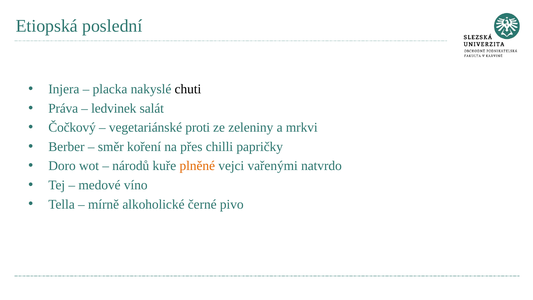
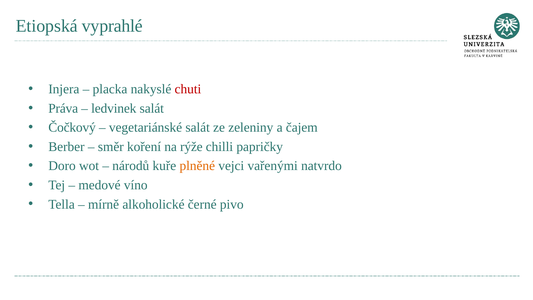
poslední: poslední -> vyprahlé
chuti colour: black -> red
vegetariánské proti: proti -> salát
mrkvi: mrkvi -> čajem
přes: přes -> rýže
